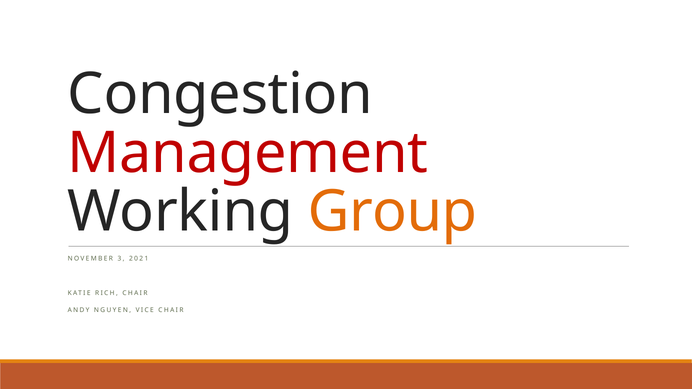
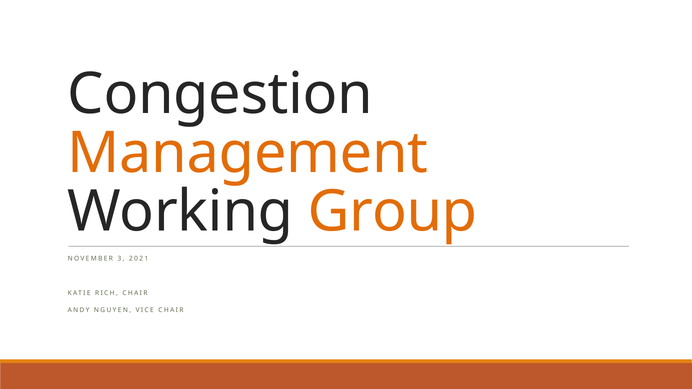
Management colour: red -> orange
